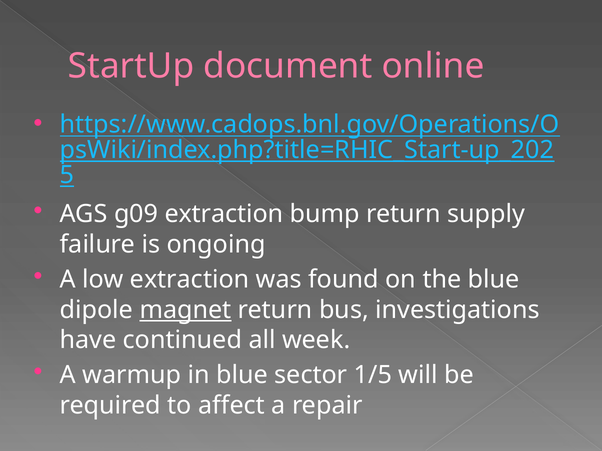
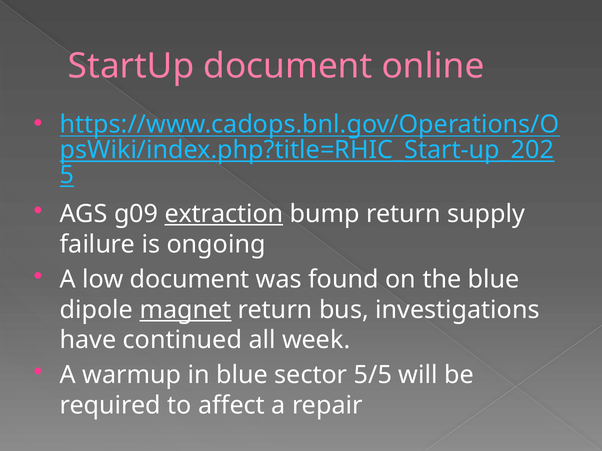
extraction at (224, 214) underline: none -> present
low extraction: extraction -> document
1/5: 1/5 -> 5/5
